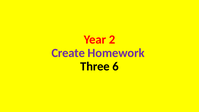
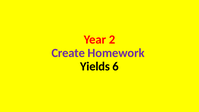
Three: Three -> Yields
